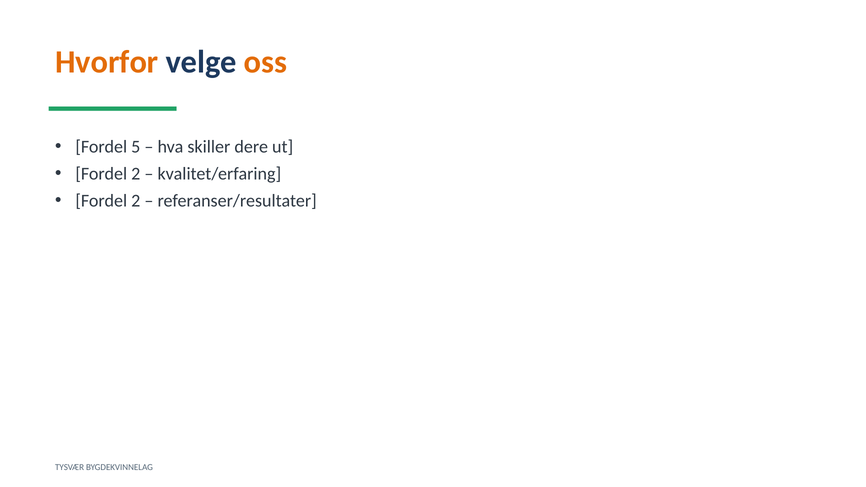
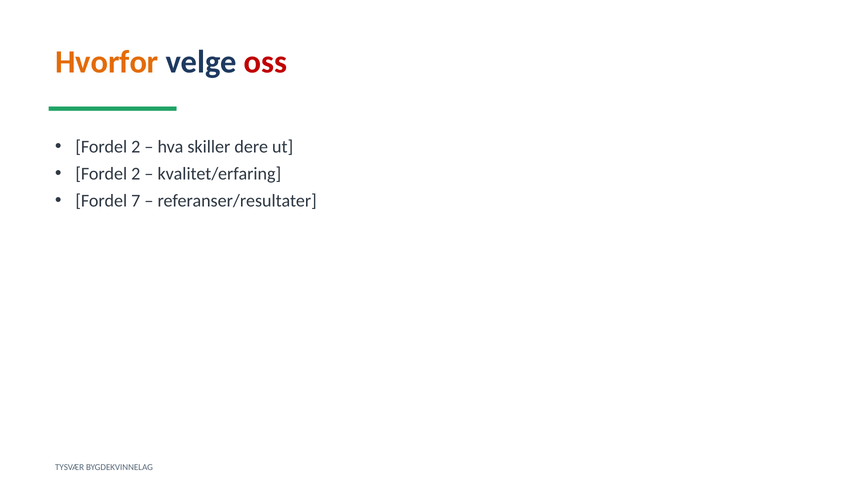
oss colour: orange -> red
5 at (136, 147): 5 -> 2
2 at (136, 201): 2 -> 7
